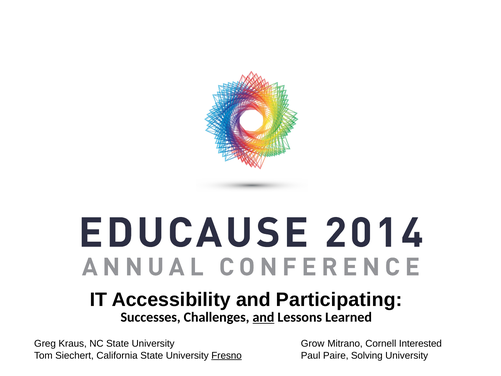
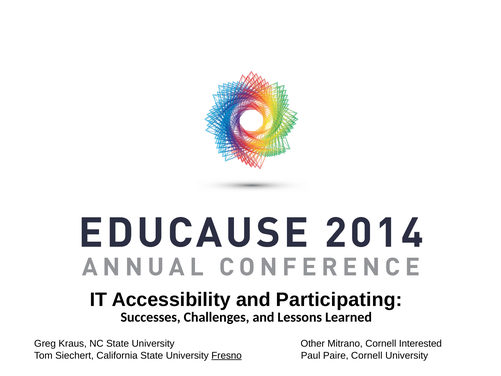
and at (263, 317) underline: present -> none
Grow: Grow -> Other
Paire Solving: Solving -> Cornell
